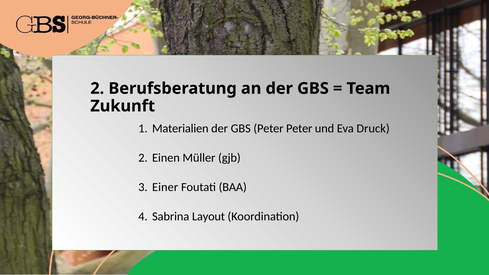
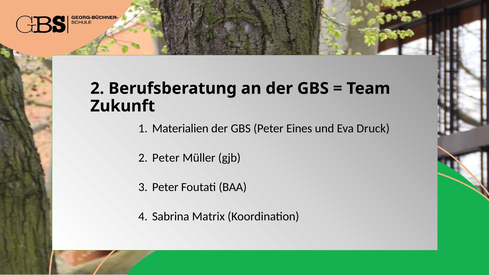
Peter Peter: Peter -> Eines
2 Einen: Einen -> Peter
Einer at (165, 187): Einer -> Peter
Layout: Layout -> Matrix
